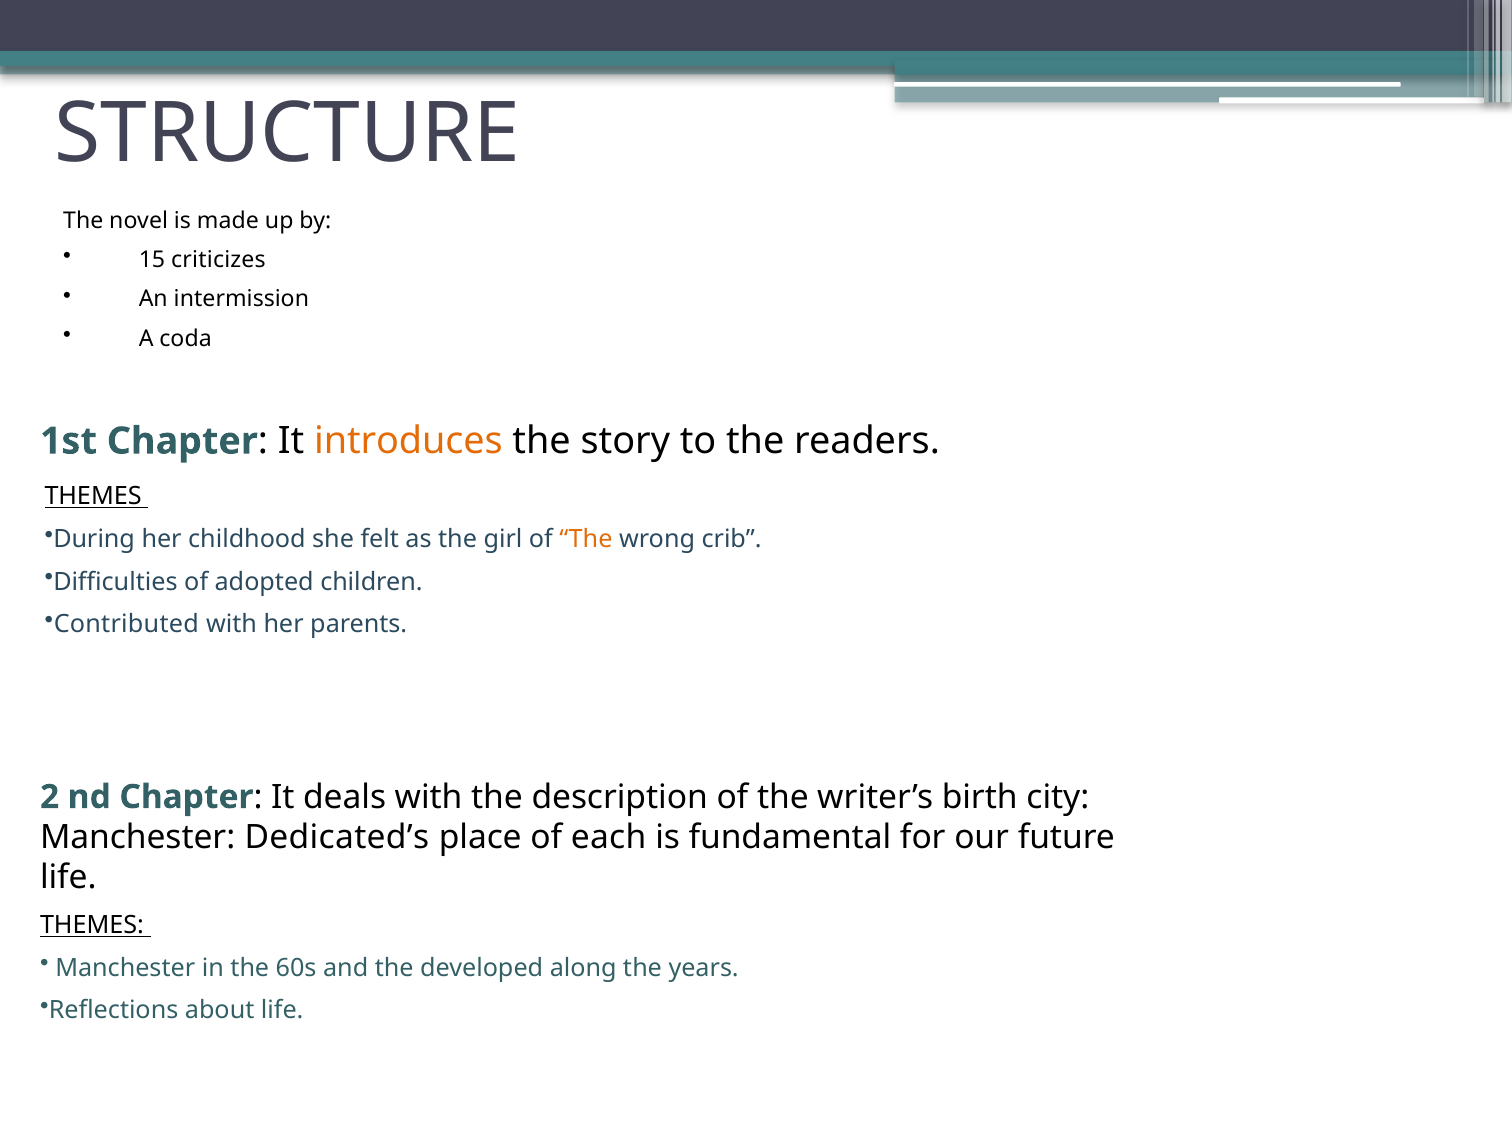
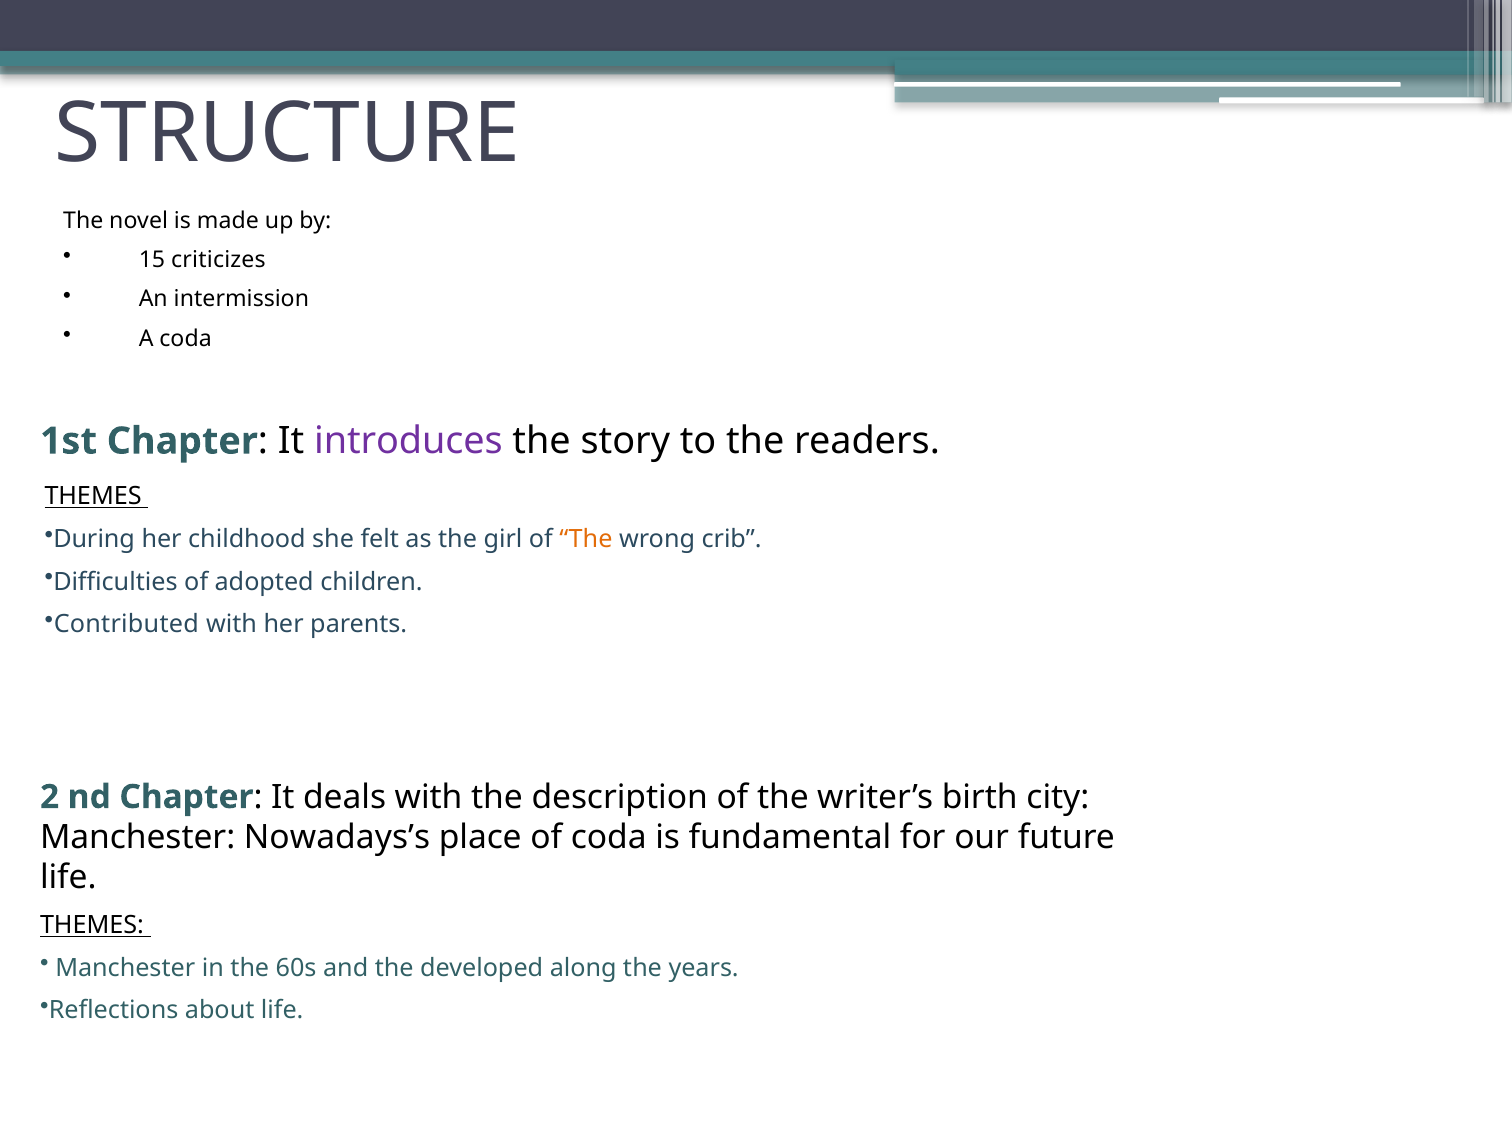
introduces colour: orange -> purple
Dedicated’s: Dedicated’s -> Nowadays’s
of each: each -> coda
